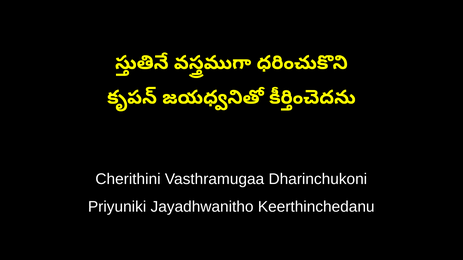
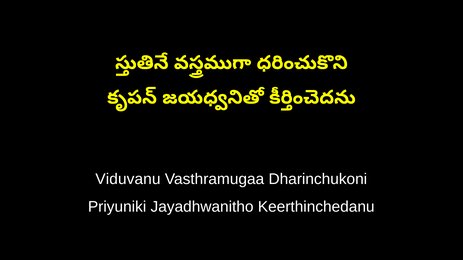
Cherithini: Cherithini -> Viduvanu
